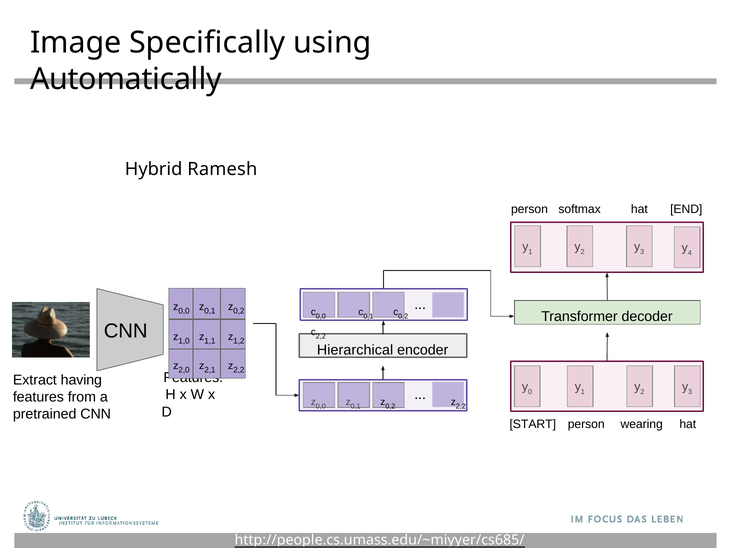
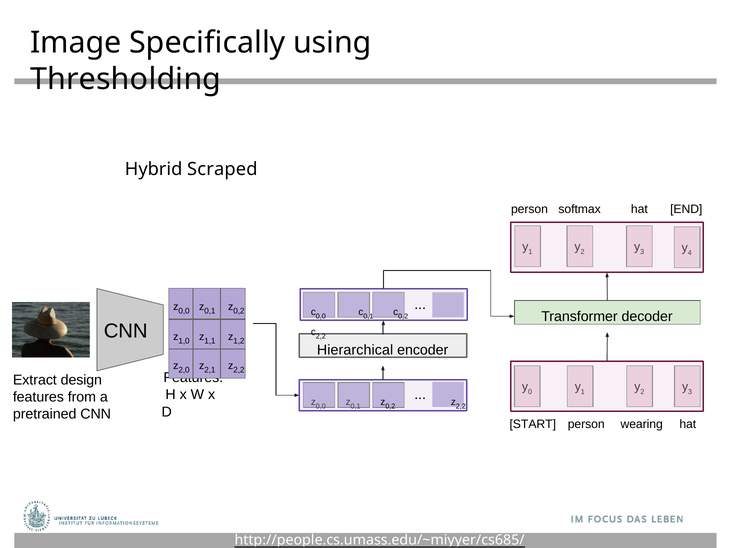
Automatically: Automatically -> Thresholding
Ramesh: Ramesh -> Scraped
having: having -> design
